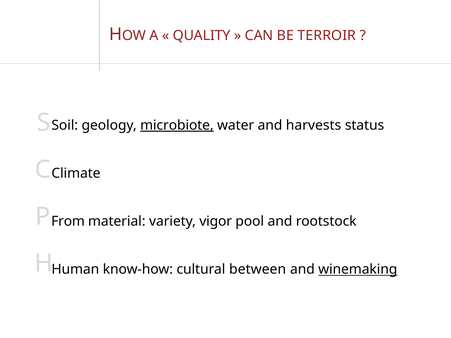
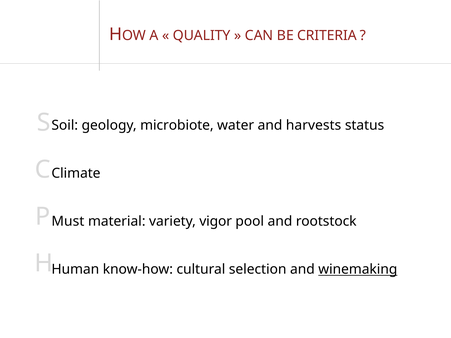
TERROIR: TERROIR -> CRITERIA
microbiote underline: present -> none
From: From -> Must
between: between -> selection
